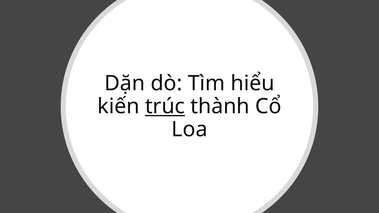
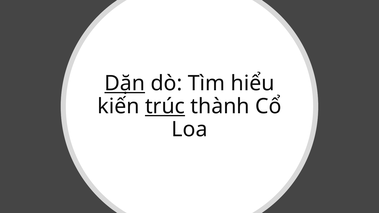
Dặn underline: none -> present
